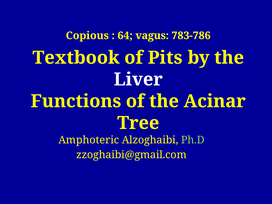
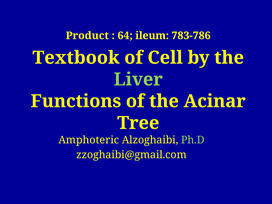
Copious: Copious -> Product
vagus: vagus -> ileum
Pits: Pits -> Cell
Liver colour: white -> light green
